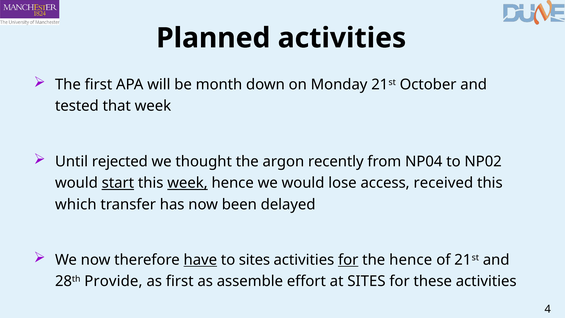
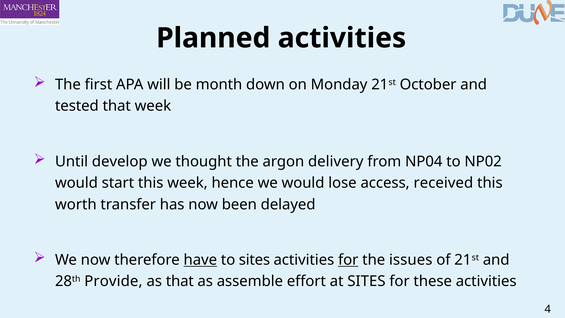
rejected: rejected -> develop
recently: recently -> delivery
start underline: present -> none
week at (187, 183) underline: present -> none
which: which -> worth
the hence: hence -> issues
as first: first -> that
